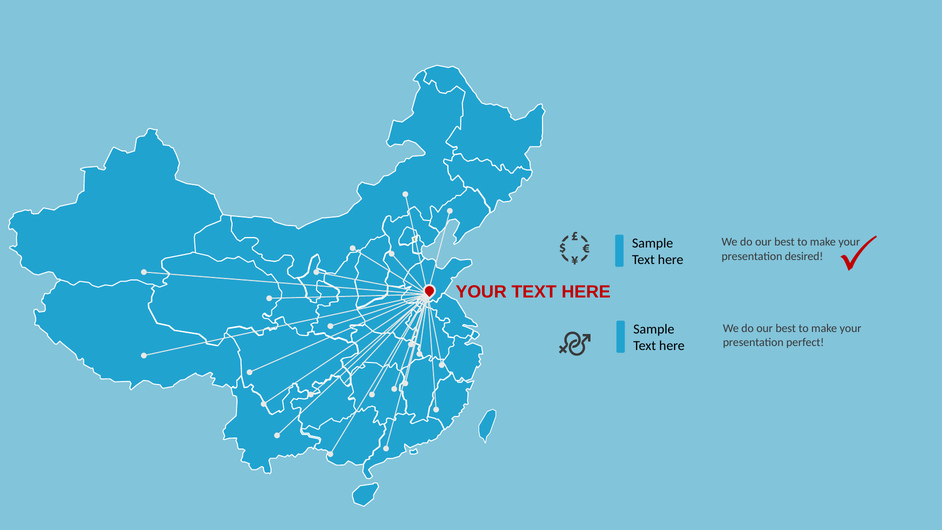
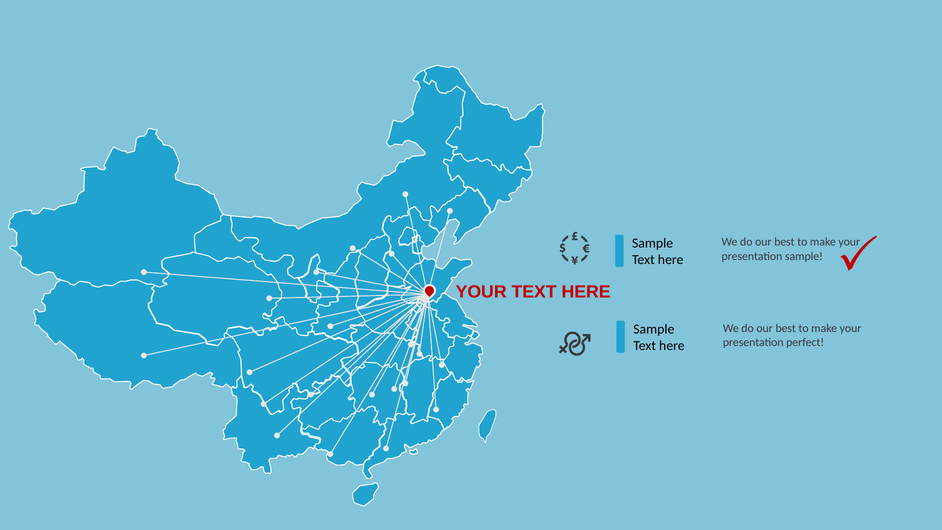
presentation desired: desired -> sample
